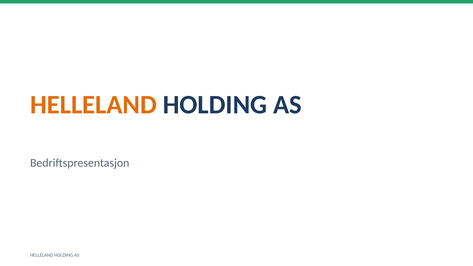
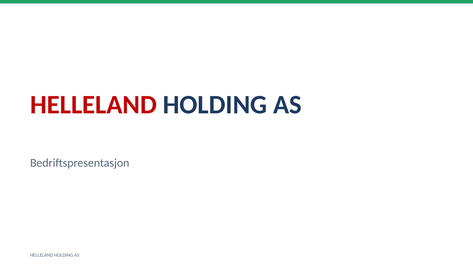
HELLELAND at (93, 105) colour: orange -> red
